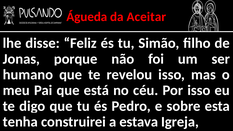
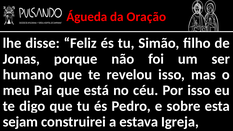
Aceitar: Aceitar -> Oração
tenha: tenha -> sejam
